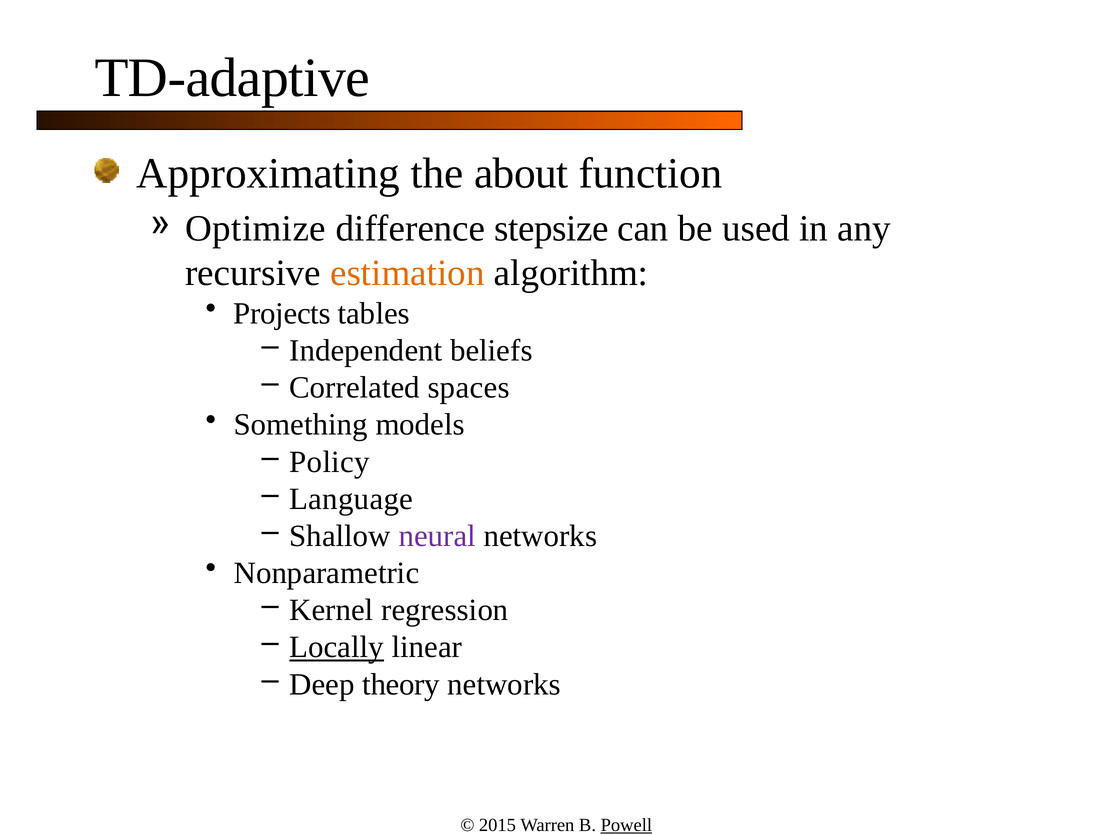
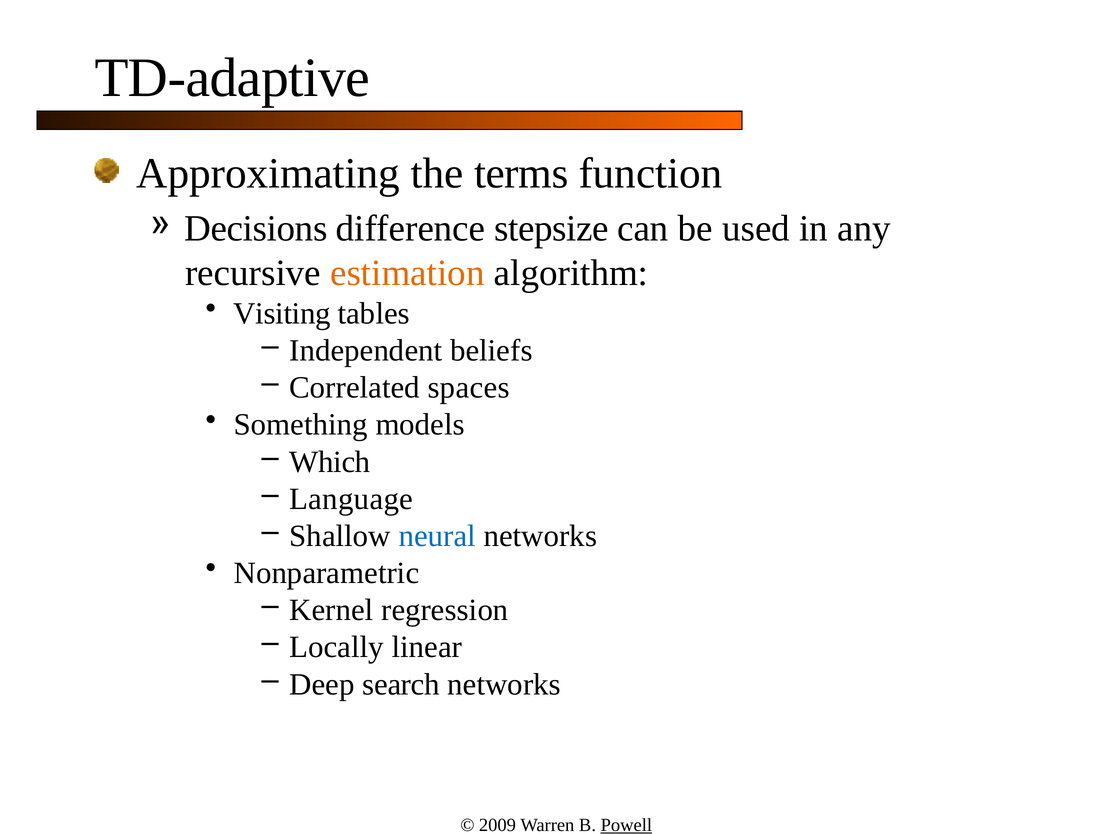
about: about -> terms
Optimize: Optimize -> Decisions
Projects: Projects -> Visiting
Policy: Policy -> Which
neural colour: purple -> blue
Locally underline: present -> none
theory: theory -> search
2015: 2015 -> 2009
